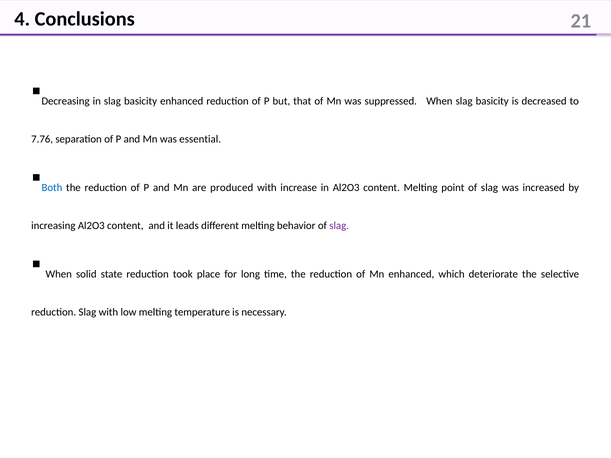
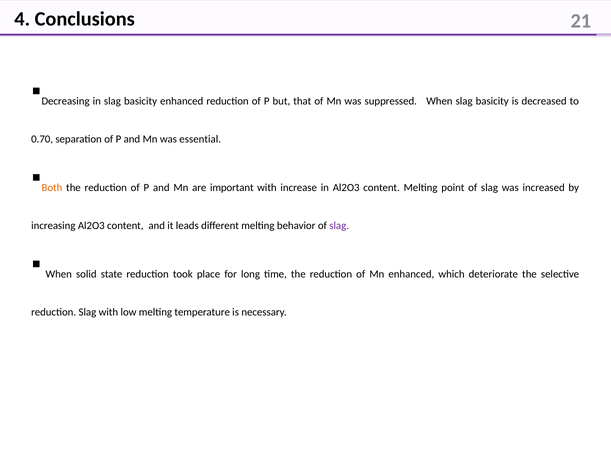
7.76: 7.76 -> 0.70
Both colour: blue -> orange
produced: produced -> important
